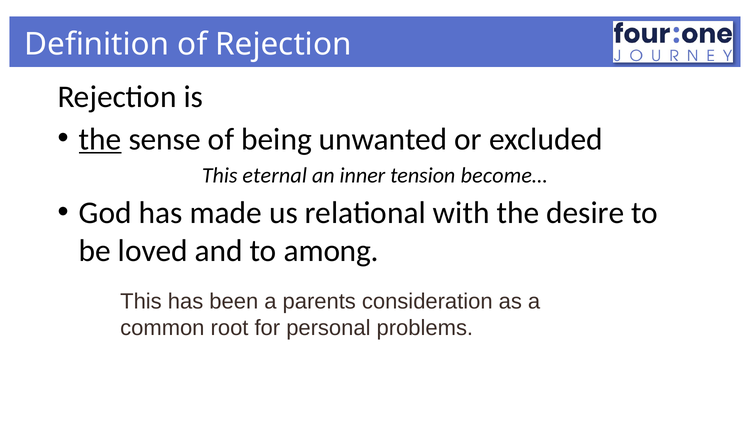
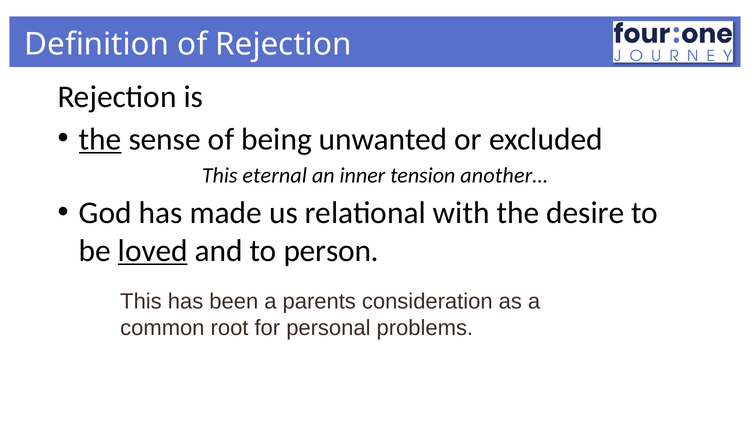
become…: become… -> another…
loved underline: none -> present
among: among -> person
